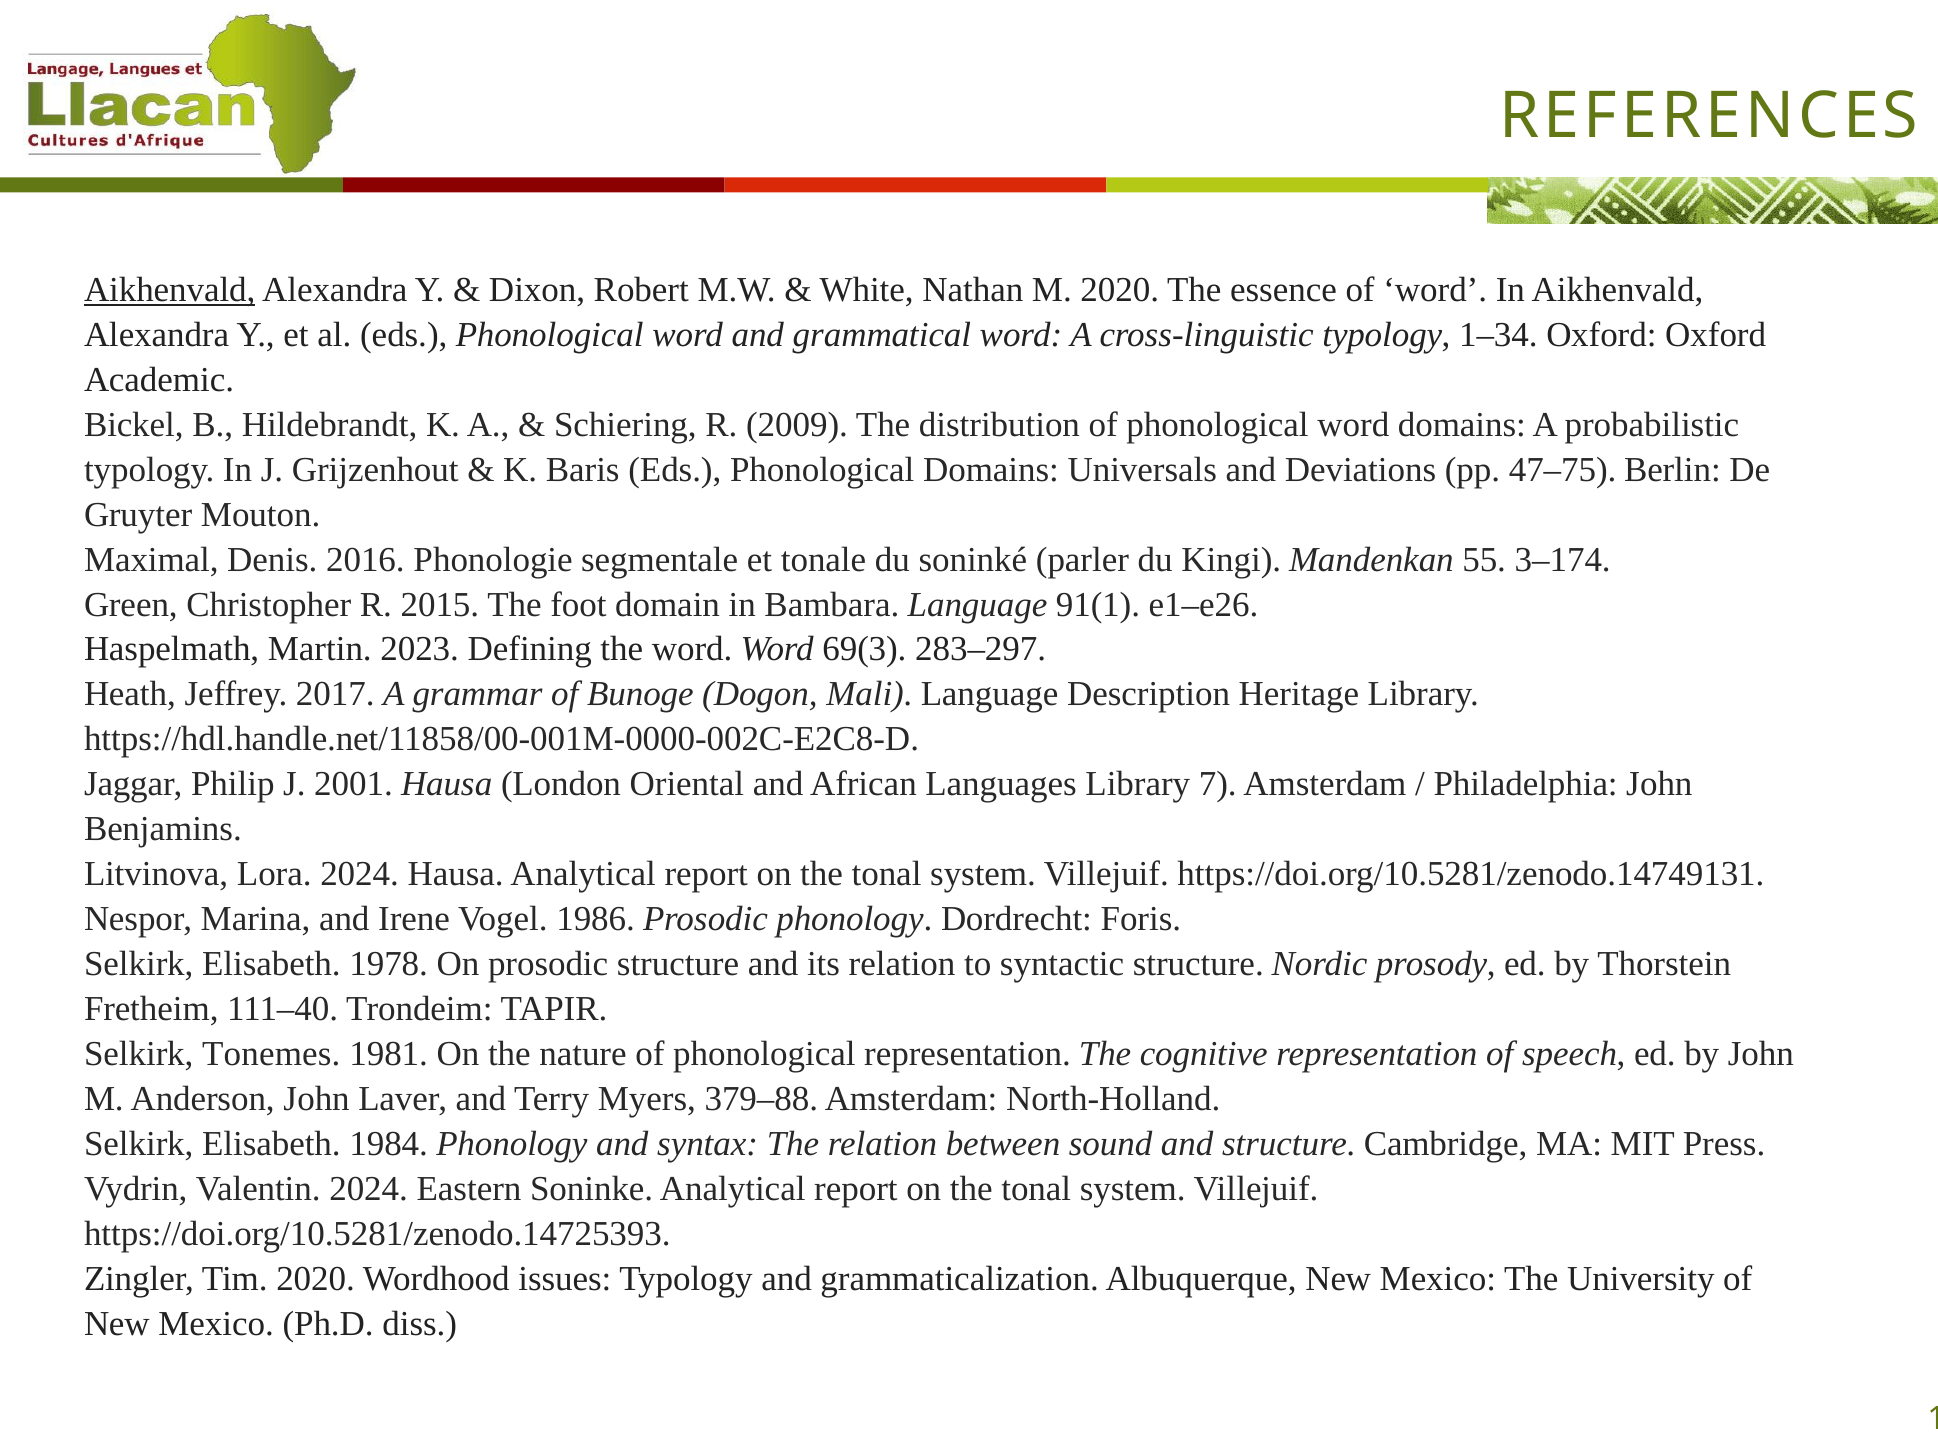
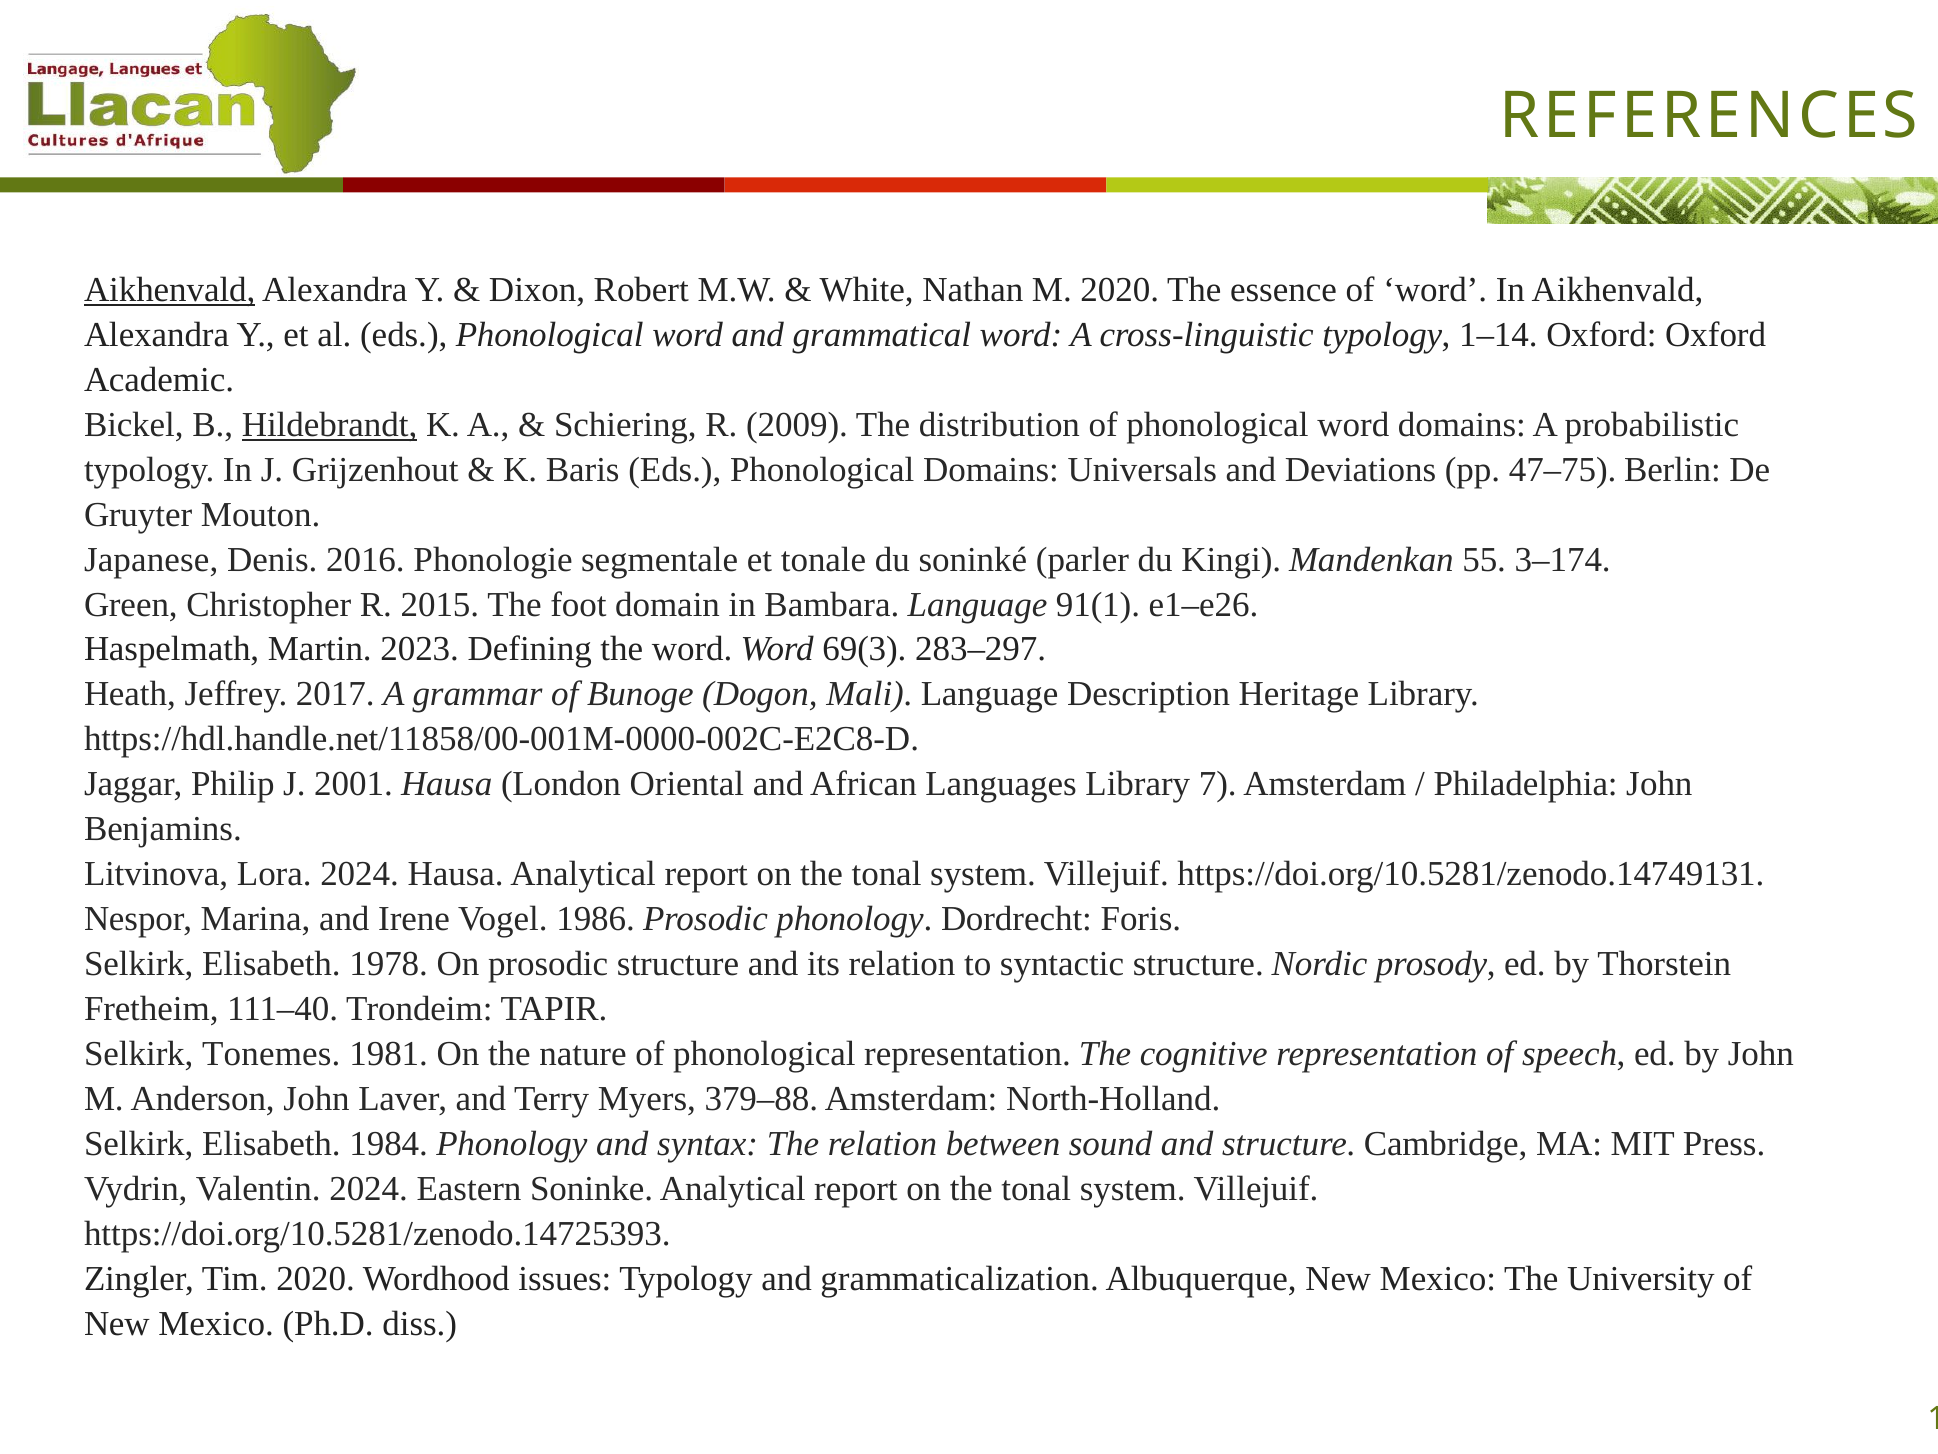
1–34: 1–34 -> 1–14
Hildebrandt underline: none -> present
Maximal: Maximal -> Japanese
